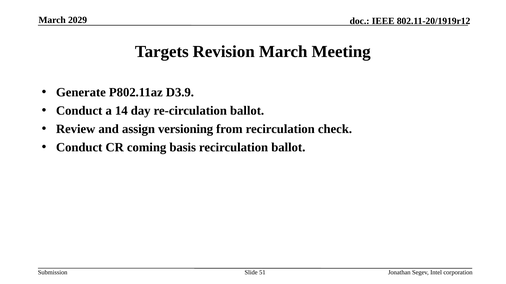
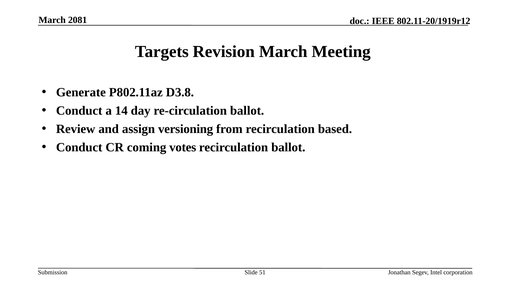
2029: 2029 -> 2081
D3.9: D3.9 -> D3.8
check: check -> based
basis: basis -> votes
